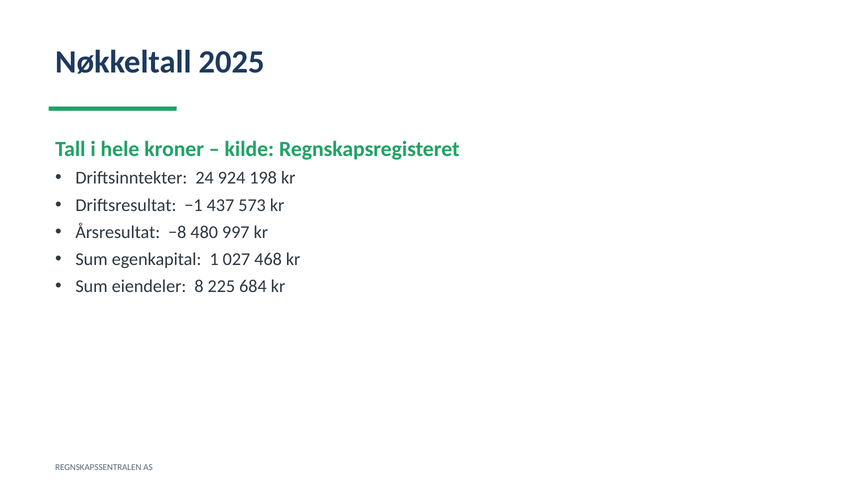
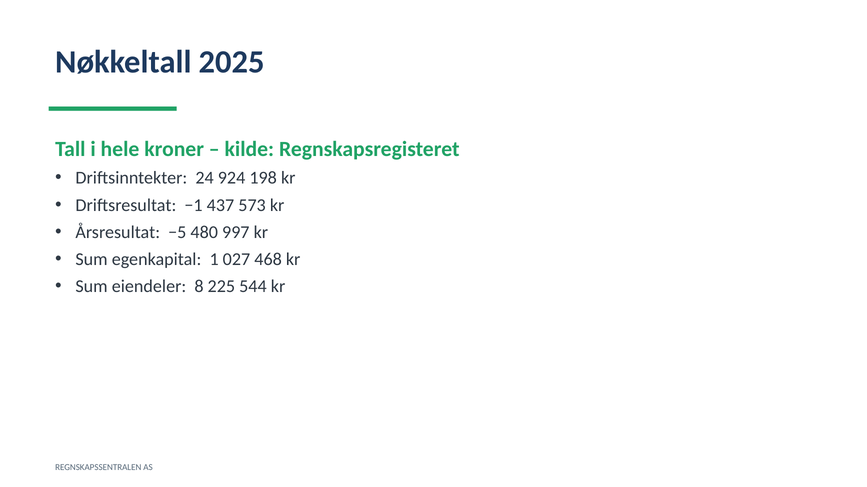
−8: −8 -> −5
684: 684 -> 544
